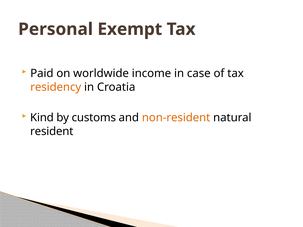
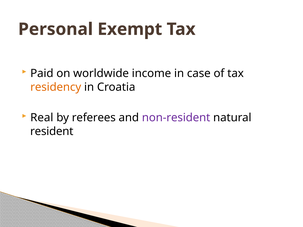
Kind: Kind -> Real
customs: customs -> referees
non-resident colour: orange -> purple
